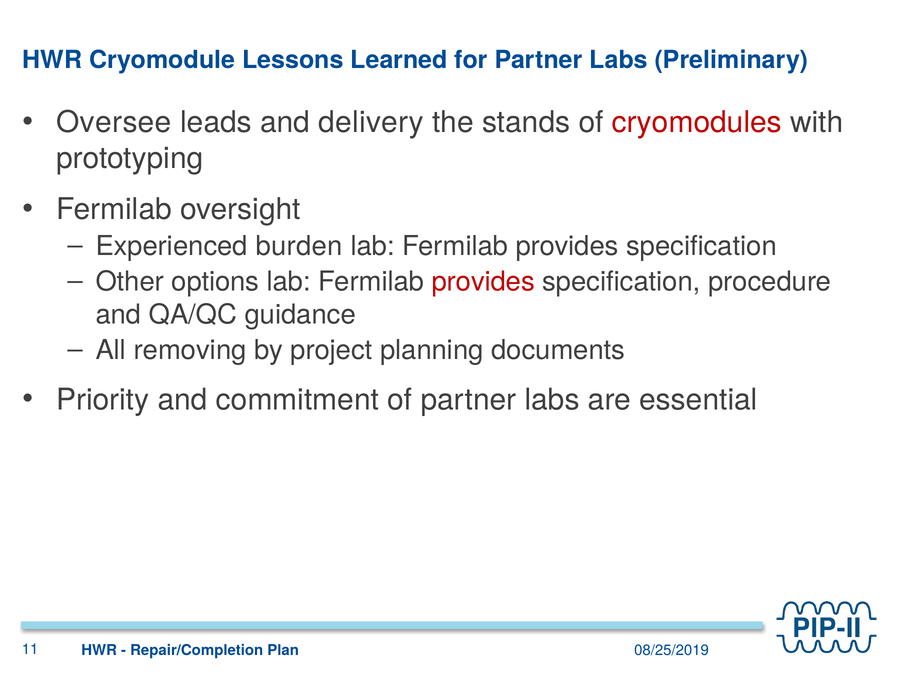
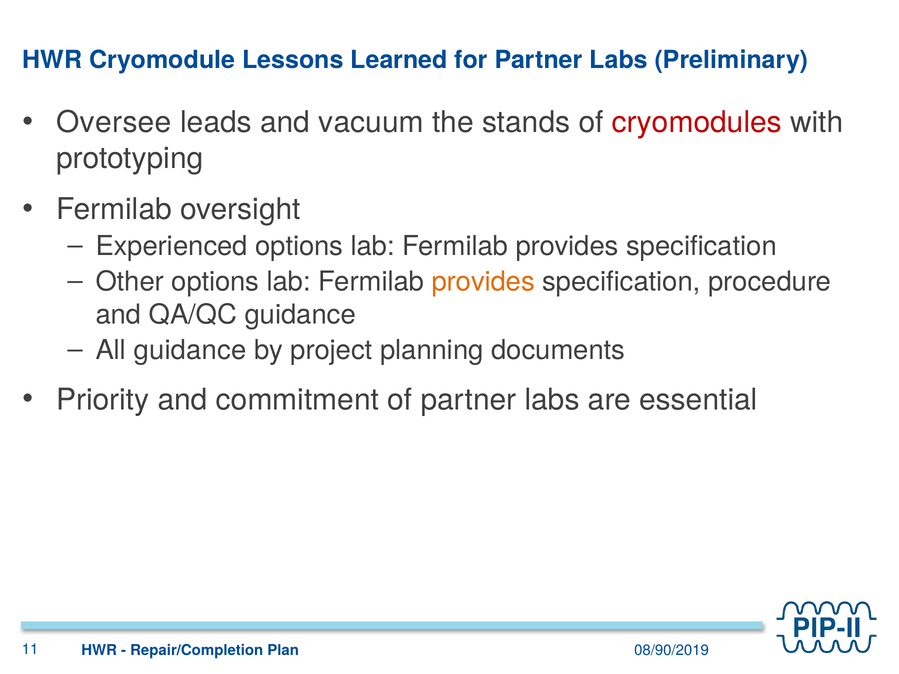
delivery: delivery -> vacuum
Experienced burden: burden -> options
provides at (483, 282) colour: red -> orange
All removing: removing -> guidance
08/25/2019: 08/25/2019 -> 08/90/2019
